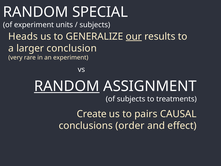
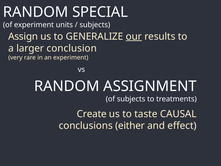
Heads: Heads -> Assign
RANDOM at (67, 86) underline: present -> none
pairs: pairs -> taste
order: order -> either
